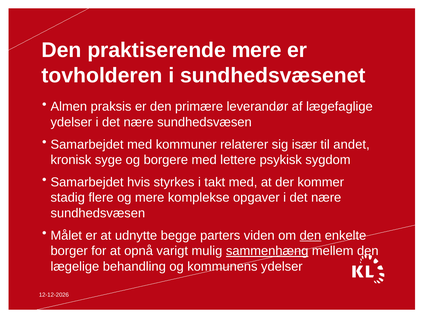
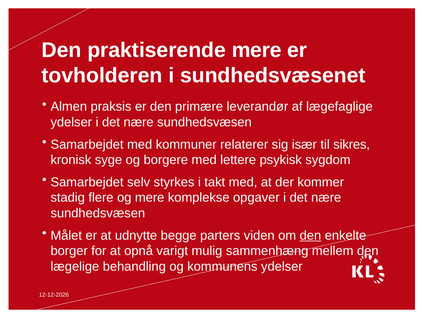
andet: andet -> sikres
hvis: hvis -> selv
sammenhæng underline: present -> none
